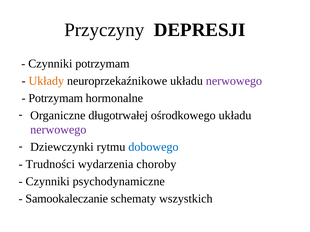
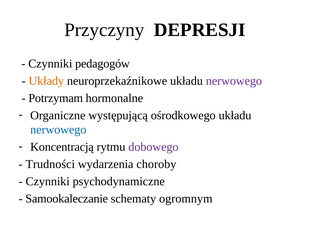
Czynniki potrzymam: potrzymam -> pedagogów
długotrwałej: długotrwałej -> występującą
nerwowego at (58, 130) colour: purple -> blue
Dziewczynki: Dziewczynki -> Koncentracją
dobowego colour: blue -> purple
wszystkich: wszystkich -> ogromnym
